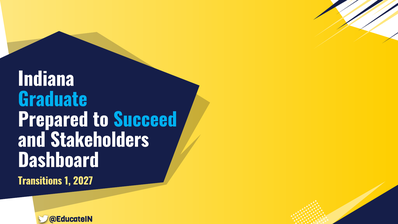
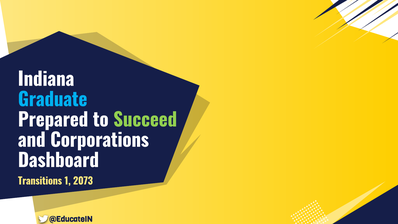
Succeed colour: light blue -> light green
Stakeholders: Stakeholders -> Corporations
2027: 2027 -> 2073
